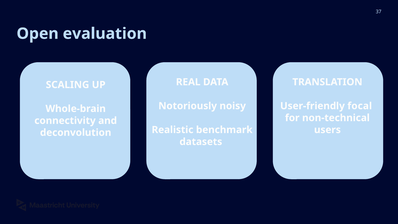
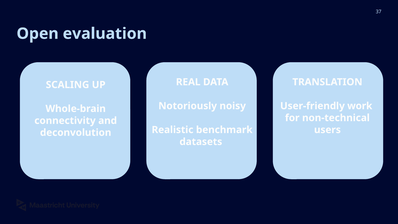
focal: focal -> work
